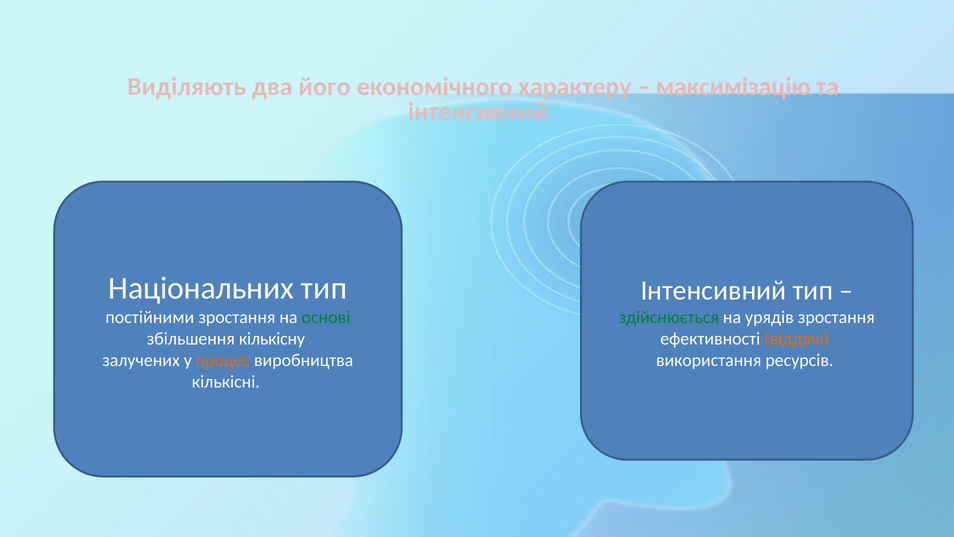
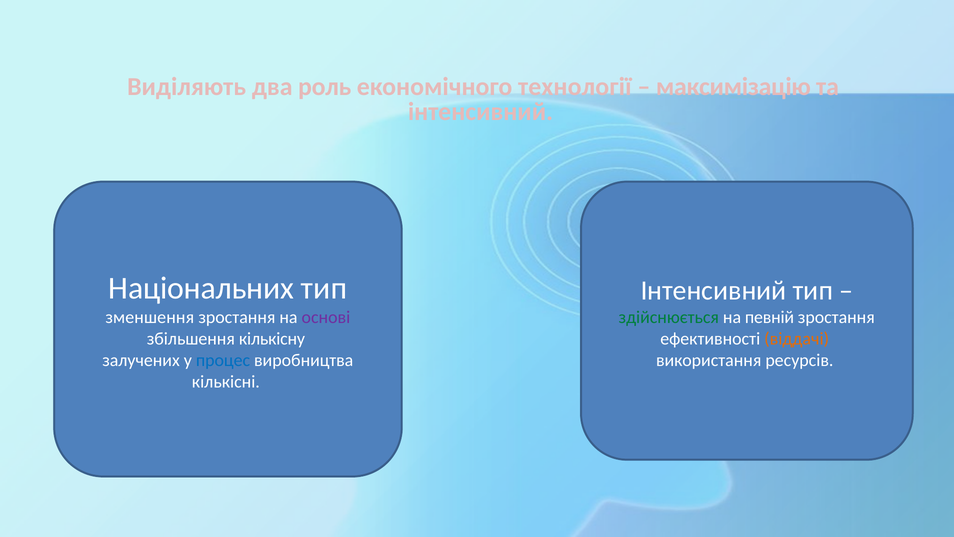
його: його -> роль
характеру: характеру -> технології
постійними: постійними -> зменшення
основі colour: green -> purple
урядів: урядів -> певній
процес colour: orange -> blue
